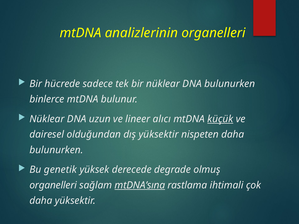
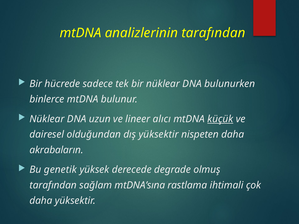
analizlerinin organelleri: organelleri -> tarafından
bulunurken at (56, 150): bulunurken -> akrabaların
organelleri at (53, 185): organelleri -> tarafından
mtDNA’sına underline: present -> none
